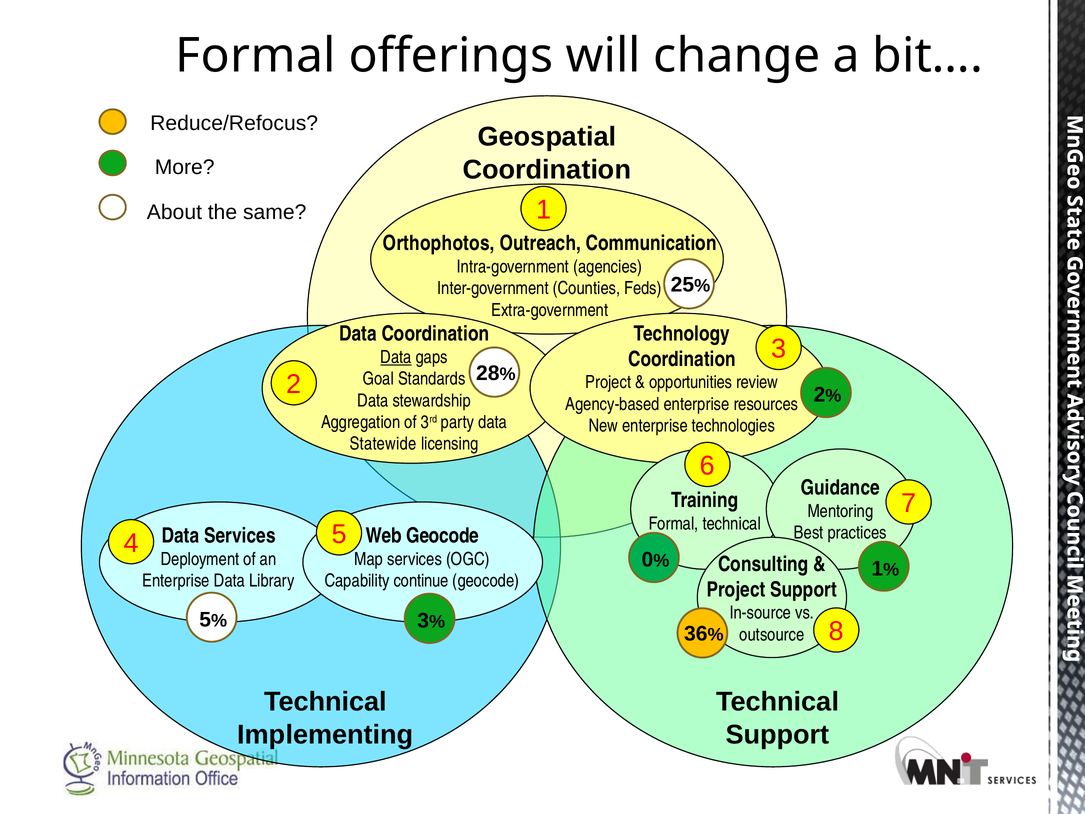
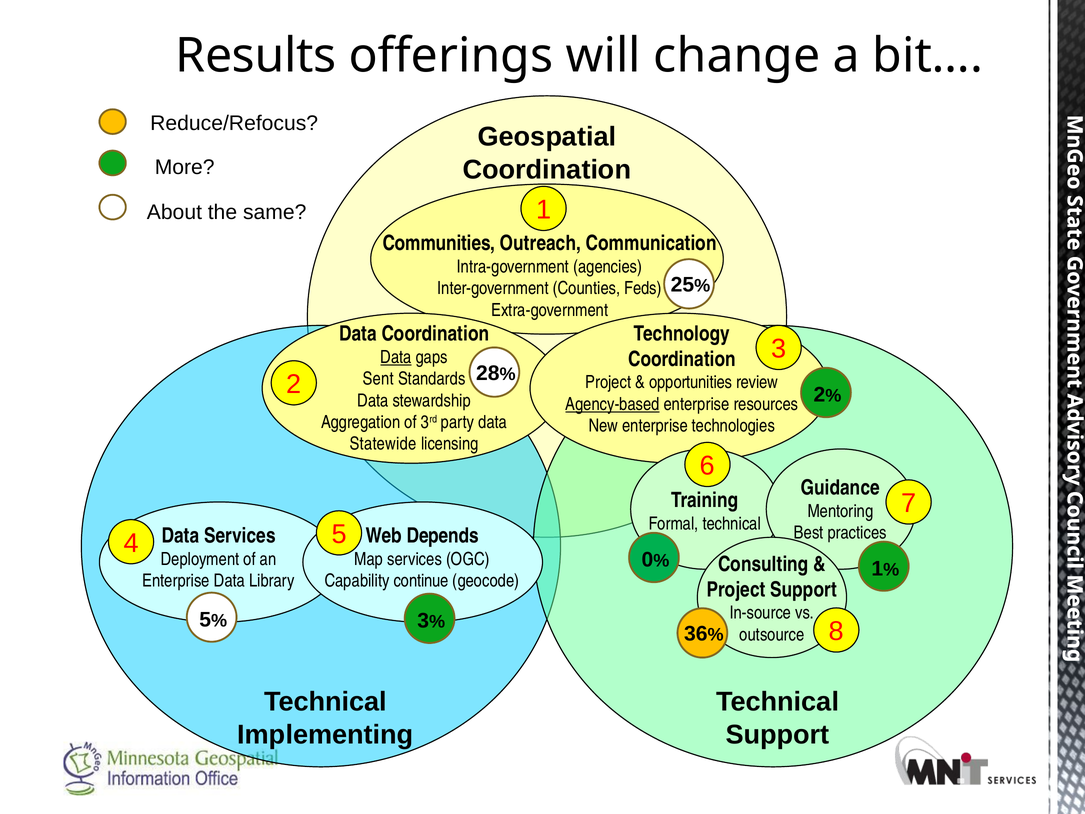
Formal at (256, 56): Formal -> Results
Orthophotos: Orthophotos -> Communities
Goal: Goal -> Sent
Agency-based underline: none -> present
Web Geocode: Geocode -> Depends
